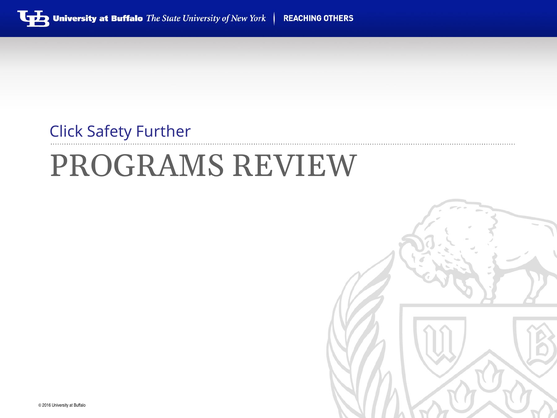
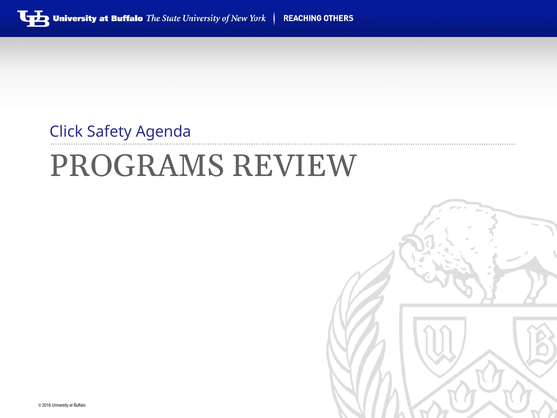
Further: Further -> Agenda
